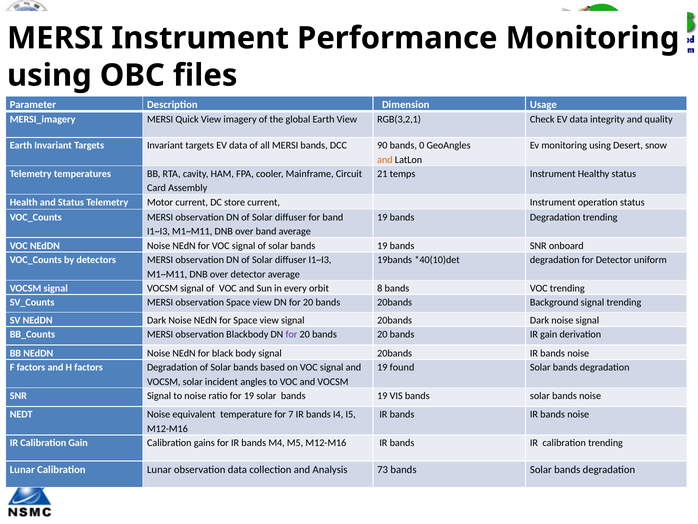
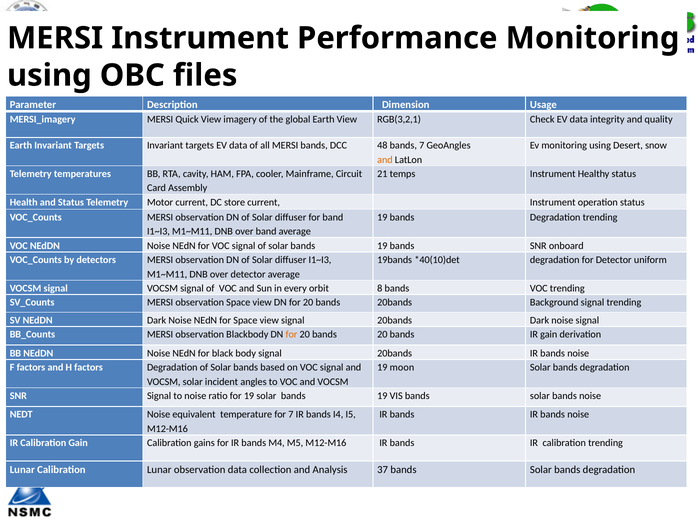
90: 90 -> 48
bands 0: 0 -> 7
for at (291, 334) colour: purple -> orange
found: found -> moon
73: 73 -> 37
